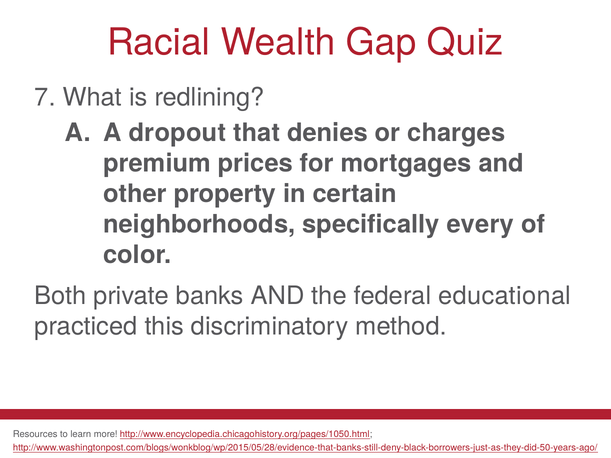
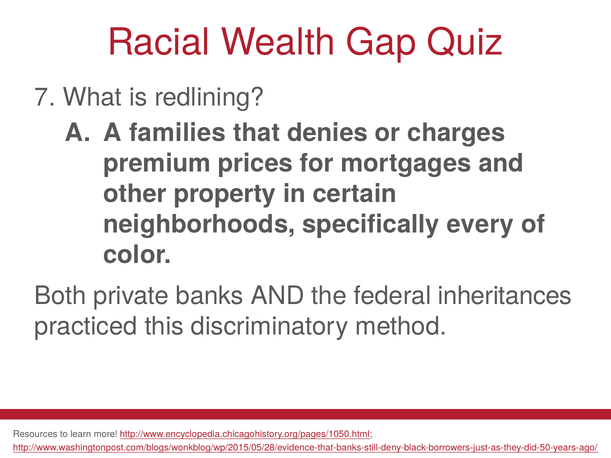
dropout: dropout -> families
educational: educational -> inheritances
